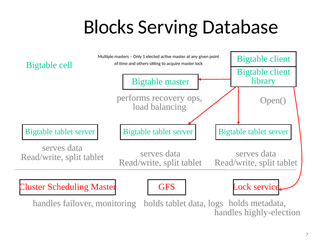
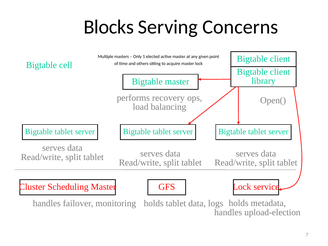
Database: Database -> Concerns
highly-election: highly-election -> upload-election
